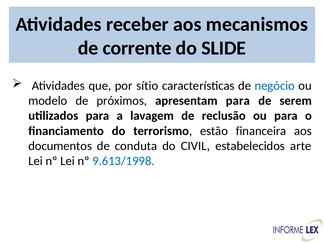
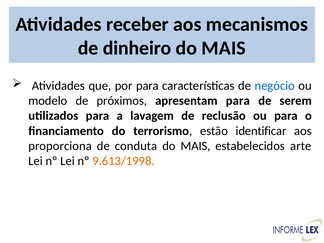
corrente: corrente -> dinheiro
SLIDE at (224, 48): SLIDE -> MAIS
por sítio: sítio -> para
financeira: financeira -> identificar
documentos: documentos -> proporciona
CIVIL at (195, 146): CIVIL -> MAIS
9.613/1998 colour: blue -> orange
